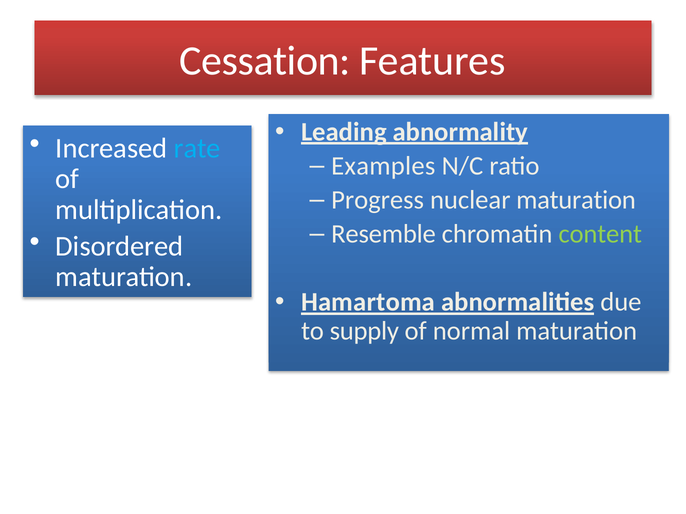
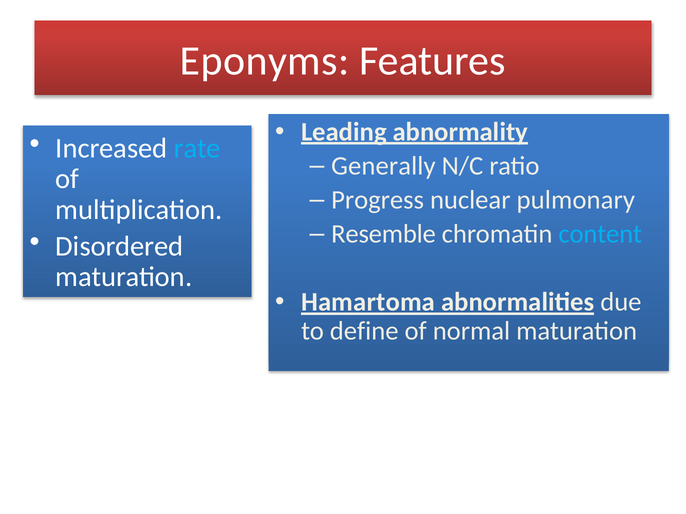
Cessation: Cessation -> Eponyms
Examples: Examples -> Generally
nuclear maturation: maturation -> pulmonary
content colour: light green -> light blue
supply: supply -> define
